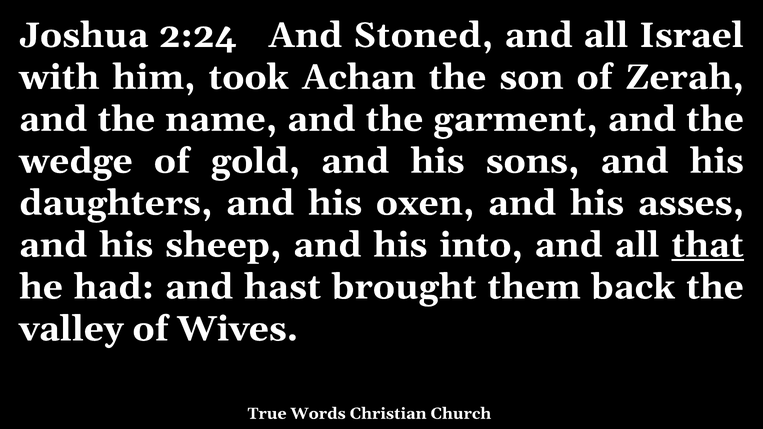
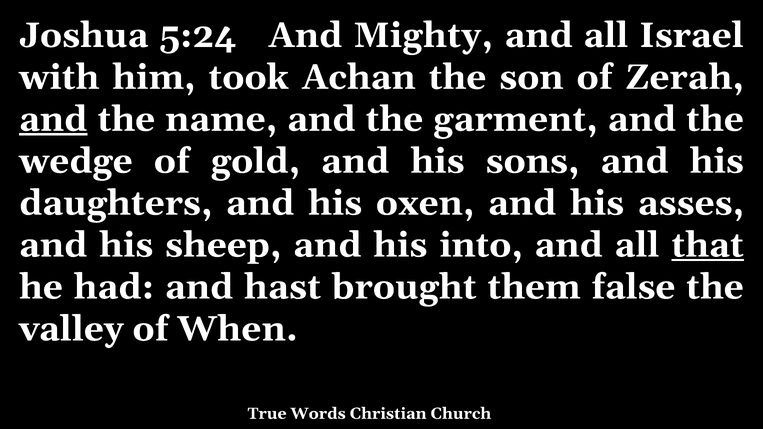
2:24: 2:24 -> 5:24
Stoned: Stoned -> Mighty
and at (53, 119) underline: none -> present
back: back -> false
Wives: Wives -> When
